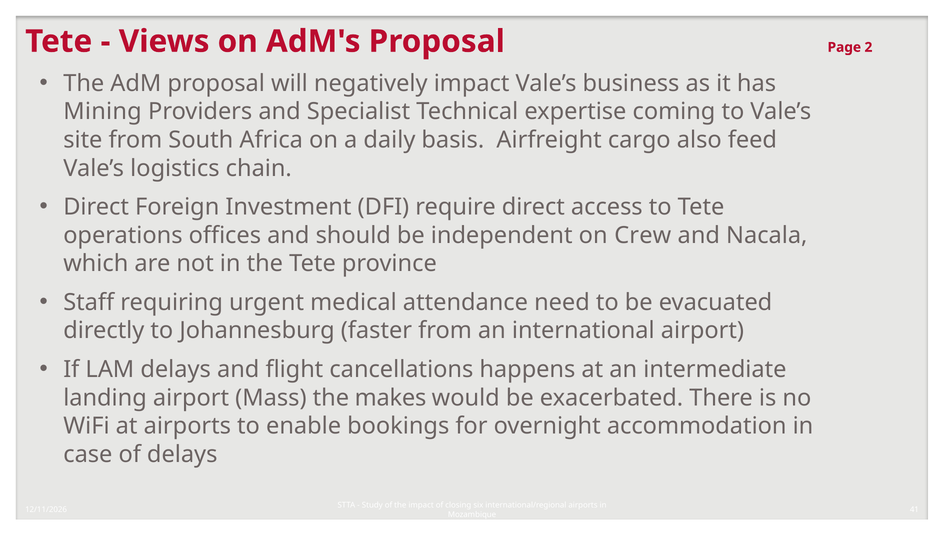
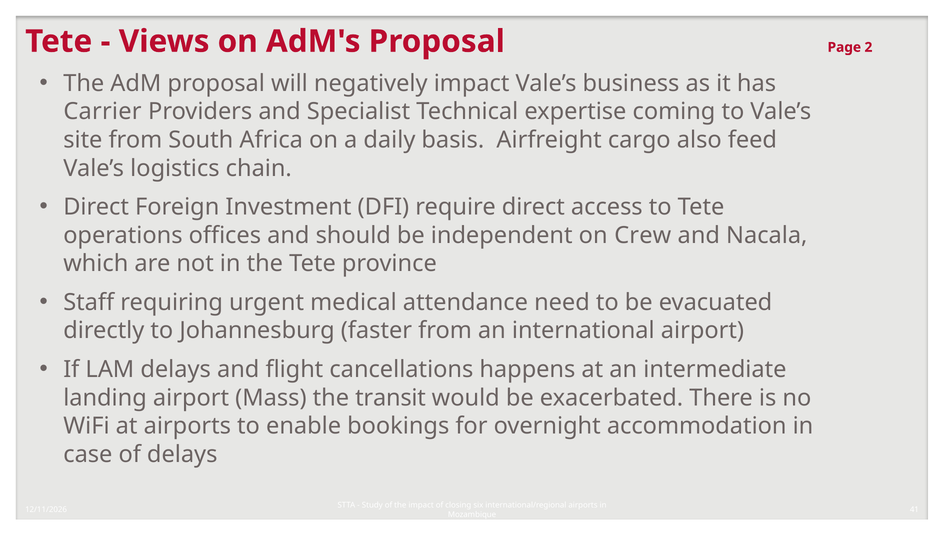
Mining: Mining -> Carrier
makes: makes -> transit
